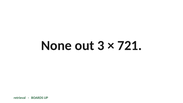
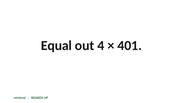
None: None -> Equal
3: 3 -> 4
721: 721 -> 401
